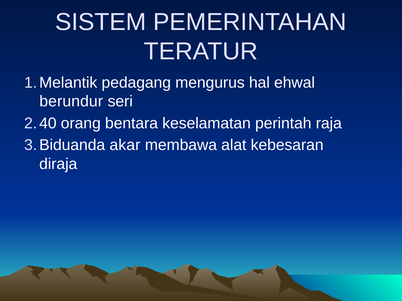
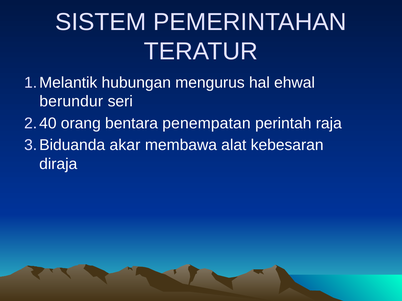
pedagang: pedagang -> hubungan
keselamatan: keselamatan -> penempatan
